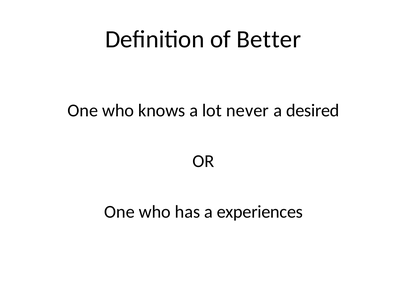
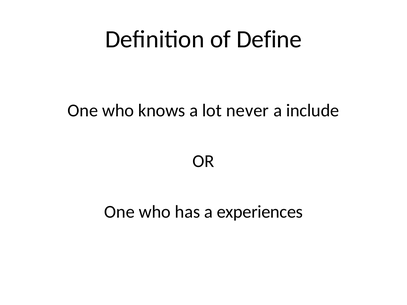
Better: Better -> Define
desired: desired -> include
